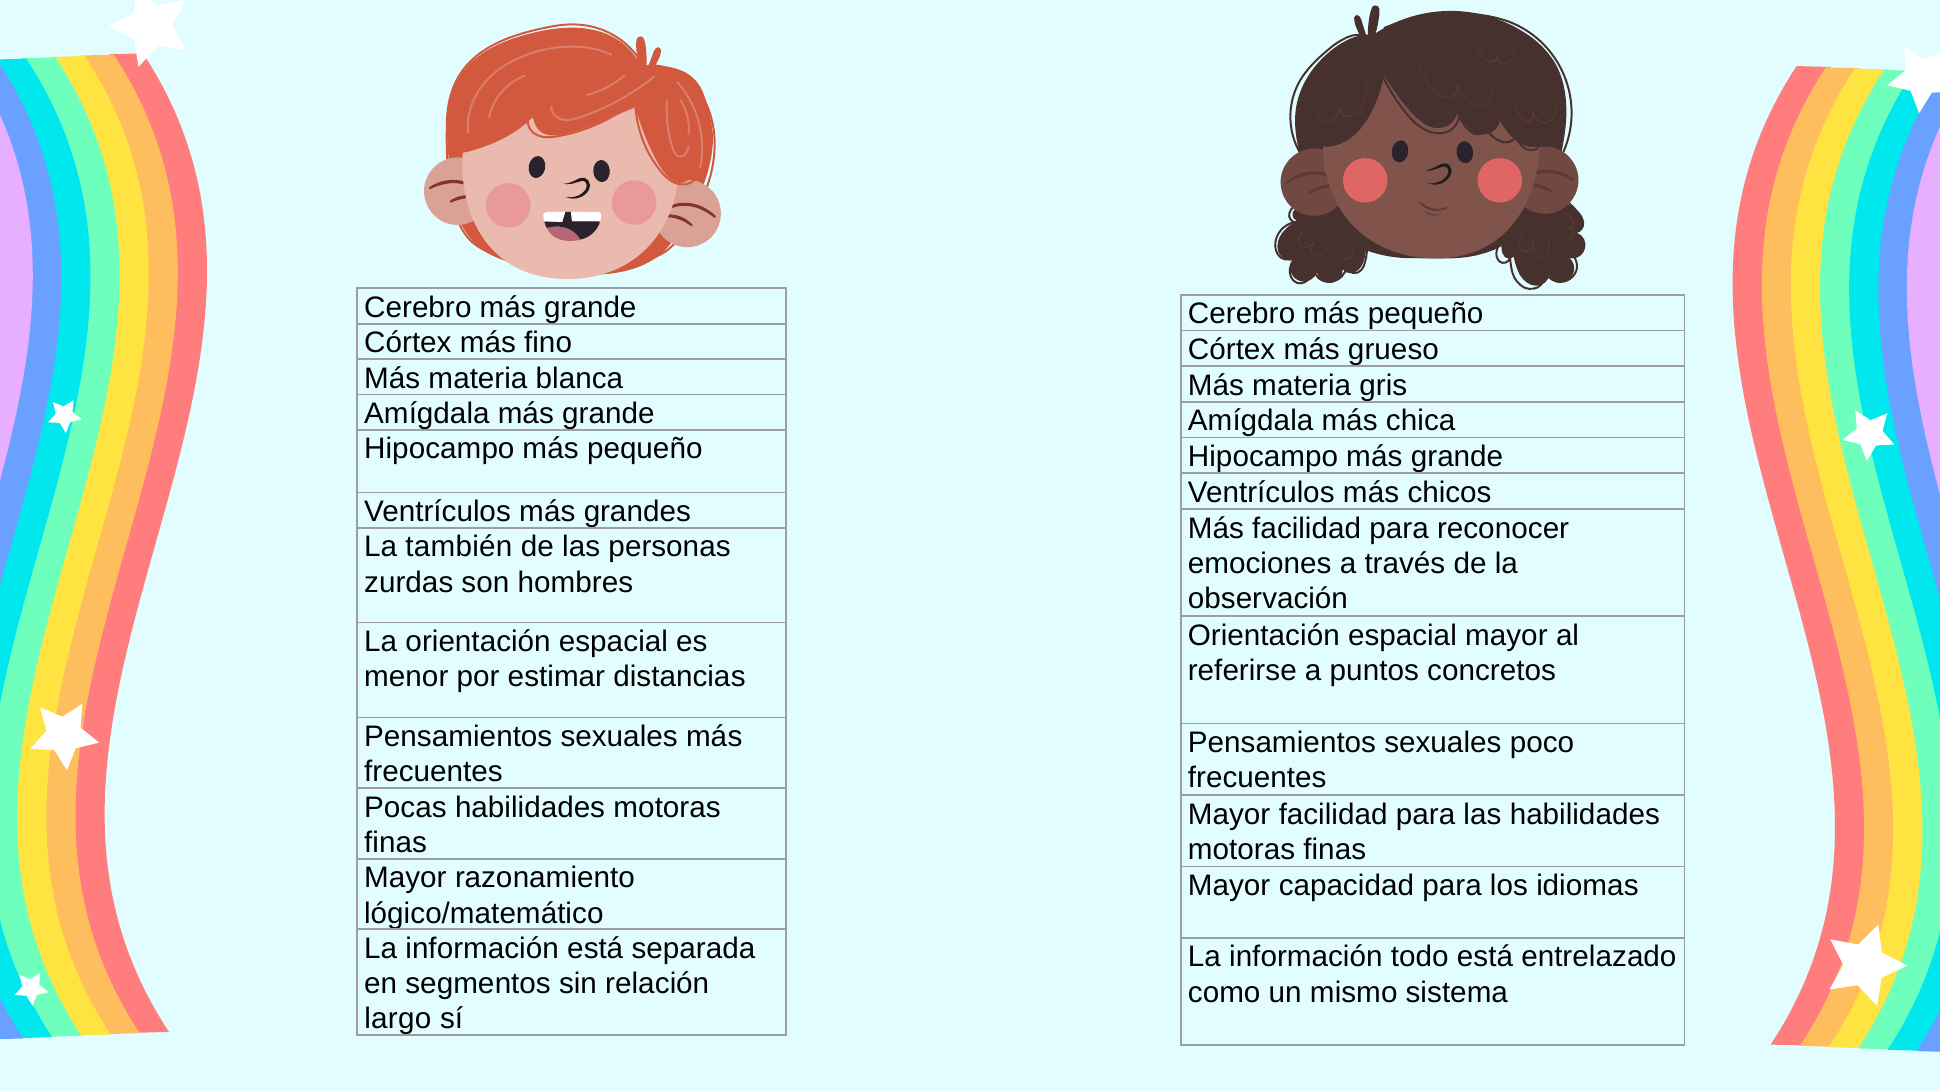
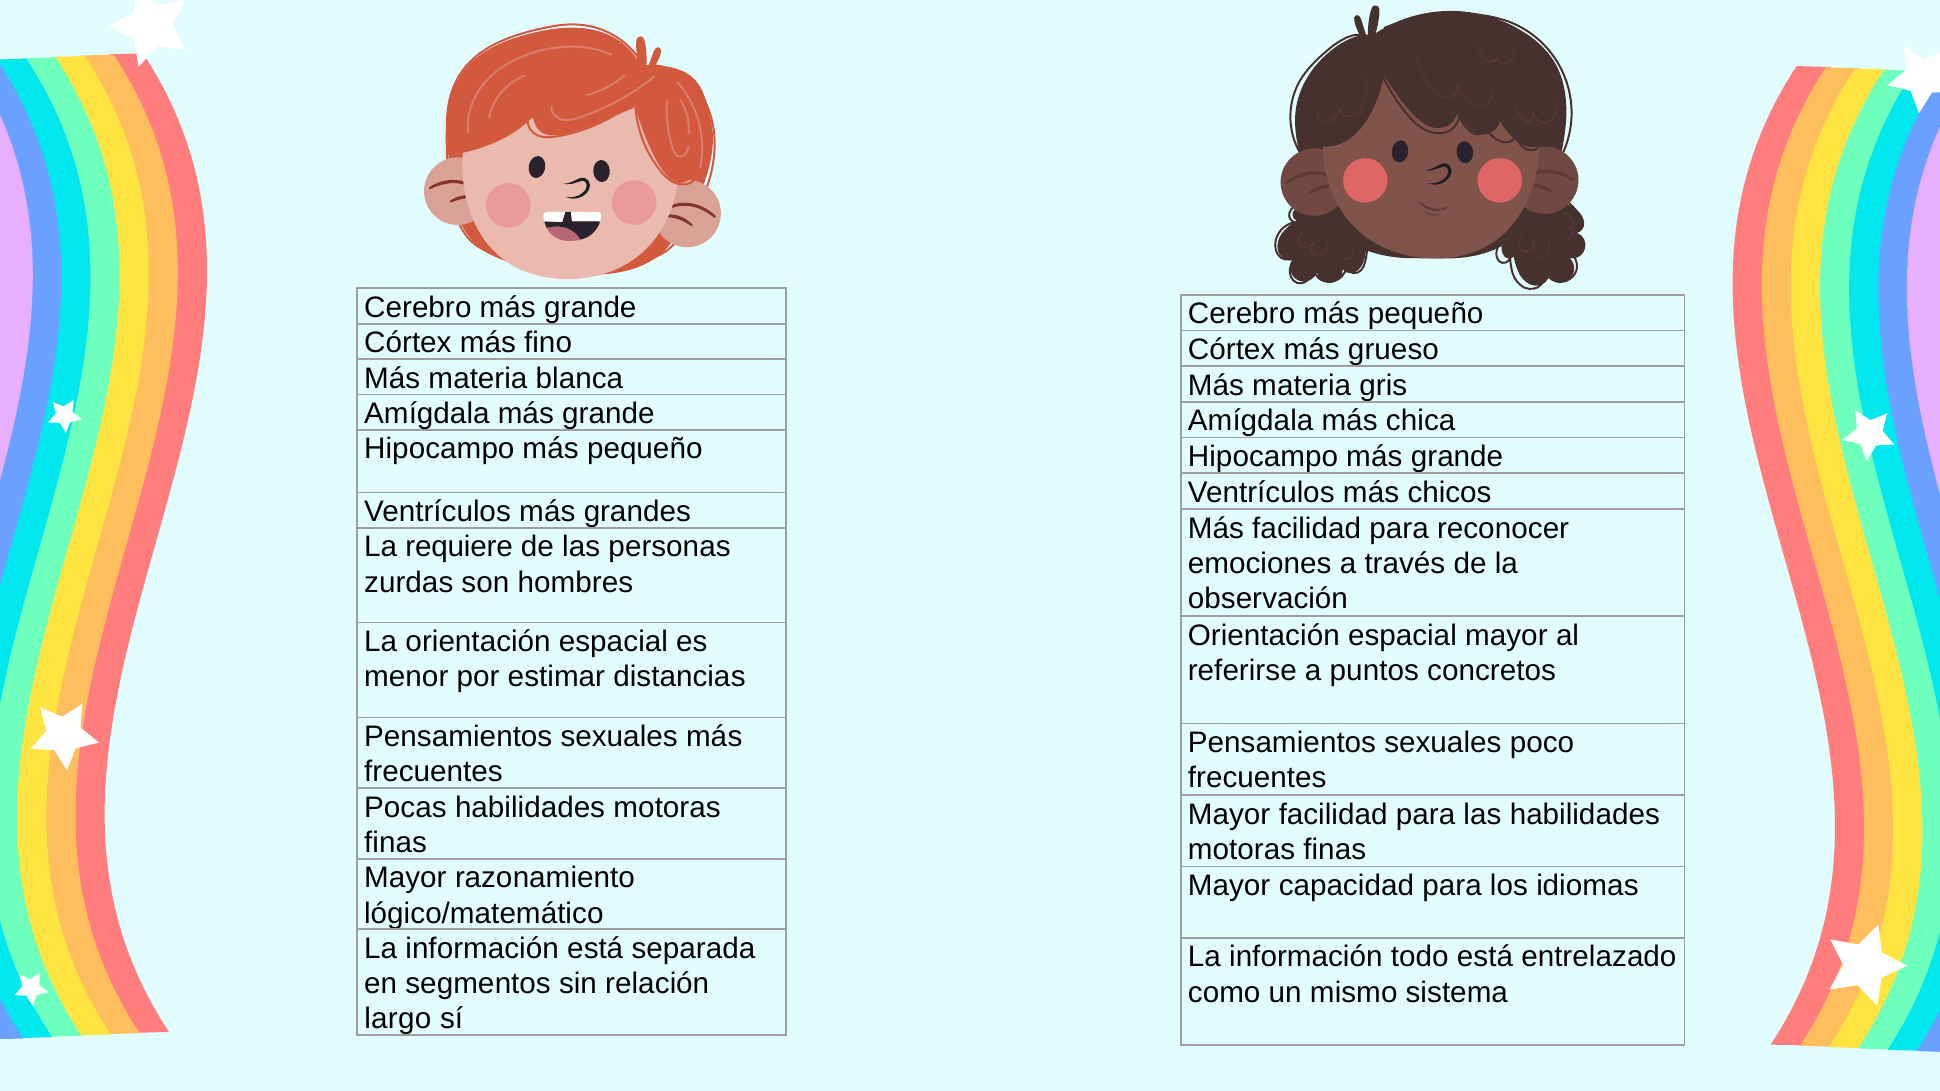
también: también -> requiere
